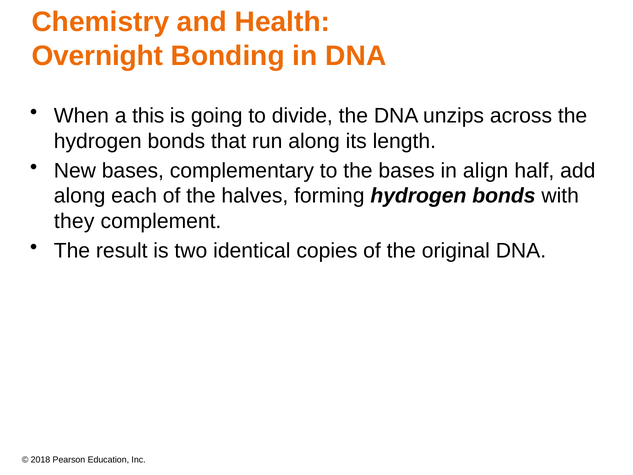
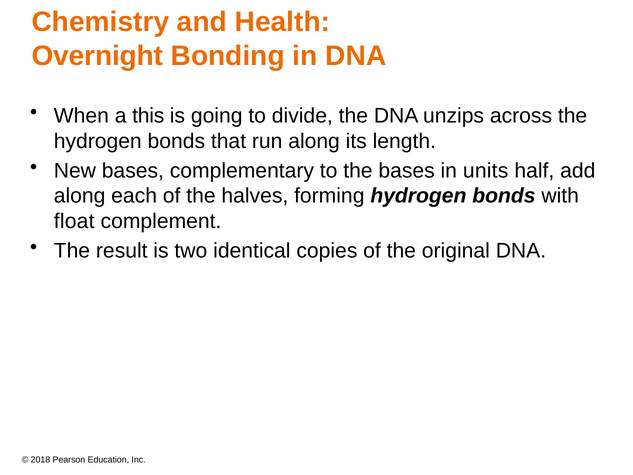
align: align -> units
they: they -> float
